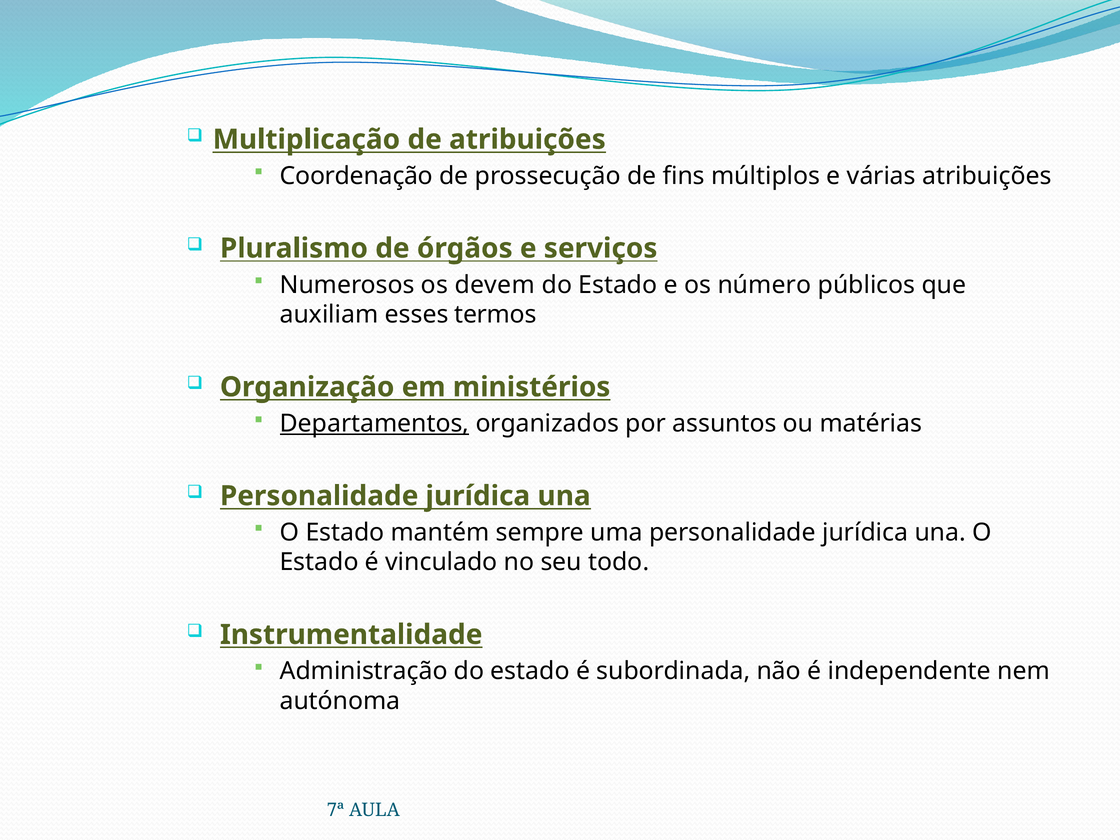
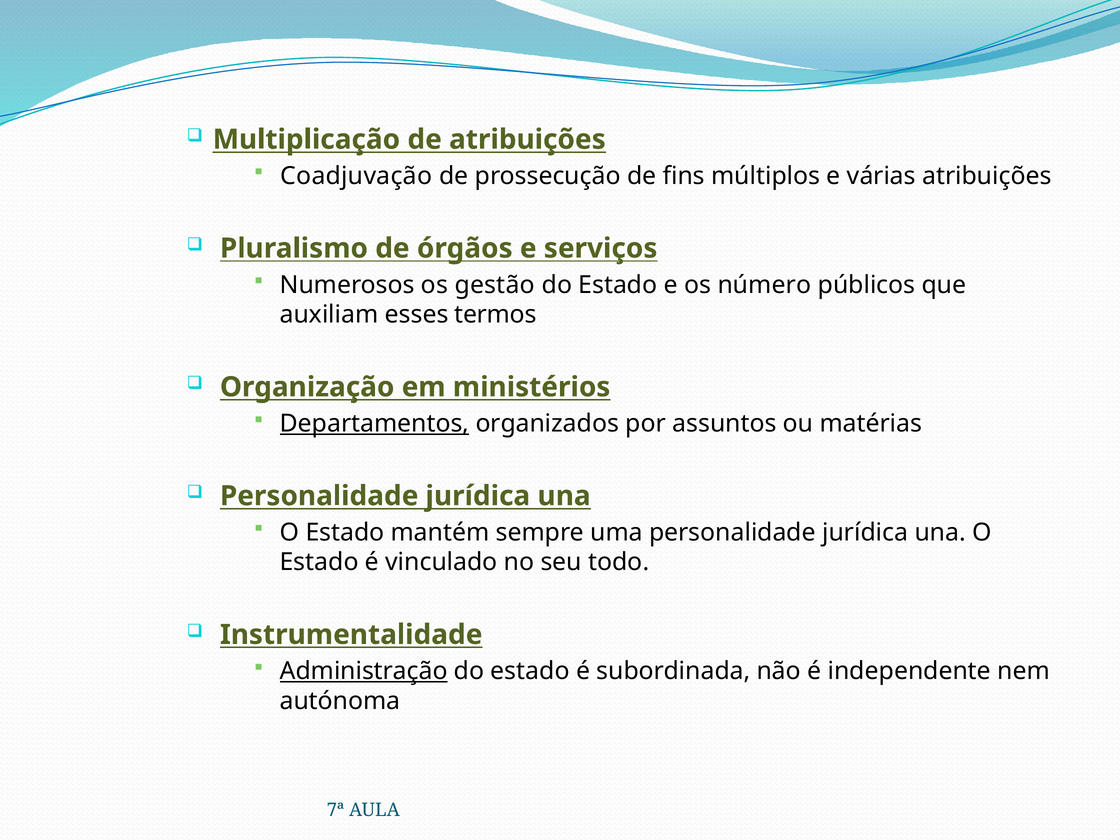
Coordenação: Coordenação -> Coadjuvação
devem: devem -> gestão
Administração underline: none -> present
